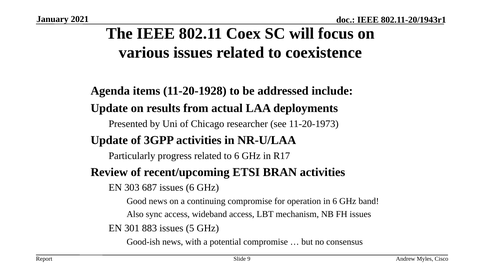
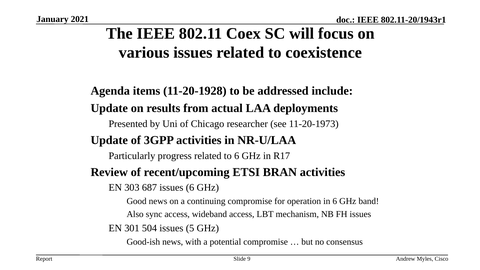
883: 883 -> 504
